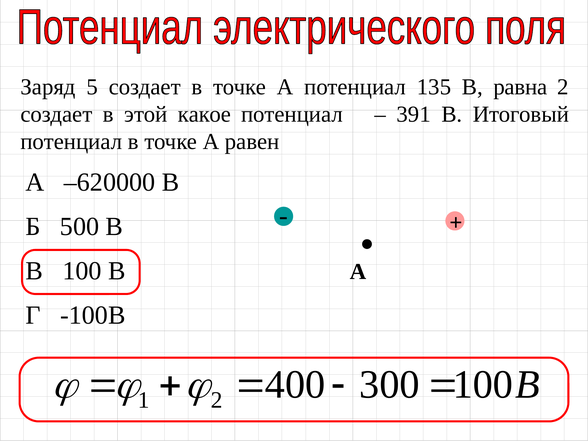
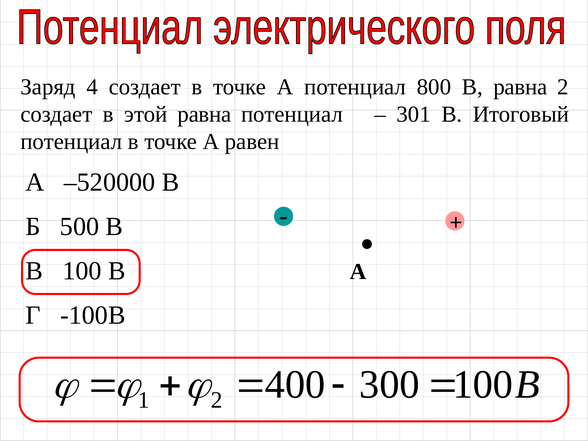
5: 5 -> 4
135: 135 -> 800
этой какое: какое -> равна
391: 391 -> 301
–620000: –620000 -> –520000
